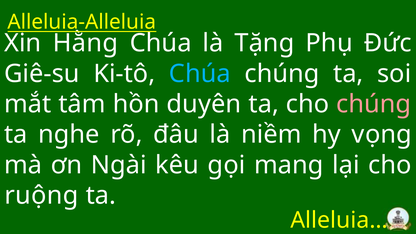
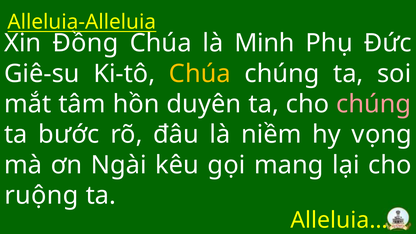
Hằng: Hằng -> Đồng
Tặng: Tặng -> Minh
Chúa at (200, 74) colour: light blue -> yellow
nghe: nghe -> bước
